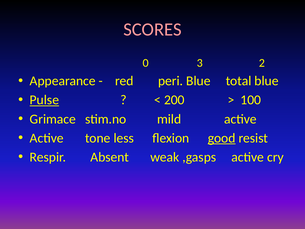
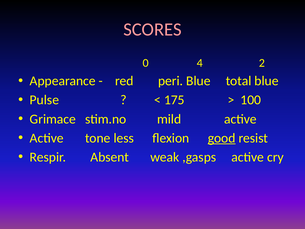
3: 3 -> 4
Pulse underline: present -> none
200: 200 -> 175
